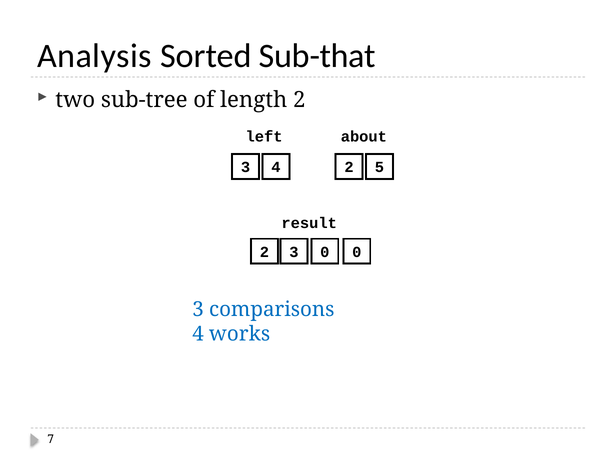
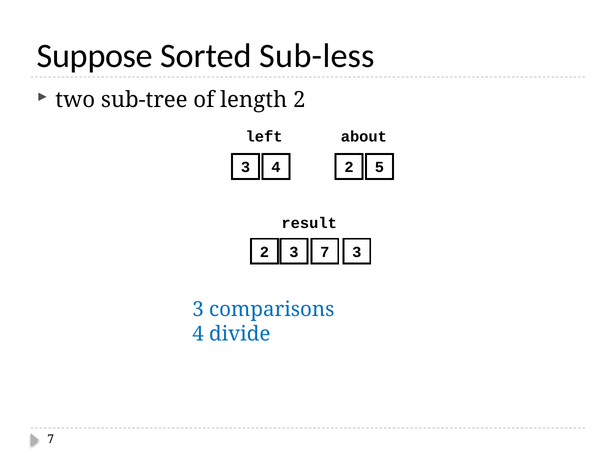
Analysis: Analysis -> Suppose
Sub-that: Sub-that -> Sub-less
3 0: 0 -> 7
2 0: 0 -> 3
works: works -> divide
